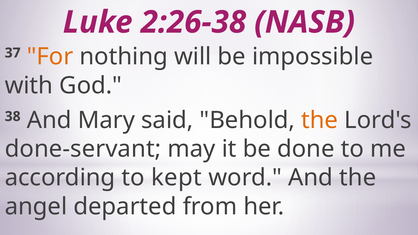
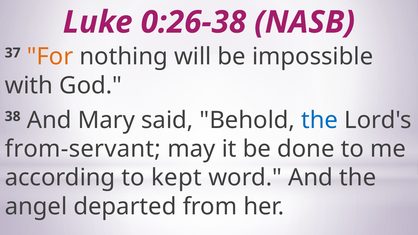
2:26-38: 2:26-38 -> 0:26-38
the at (320, 120) colour: orange -> blue
done-servant: done-servant -> from-servant
